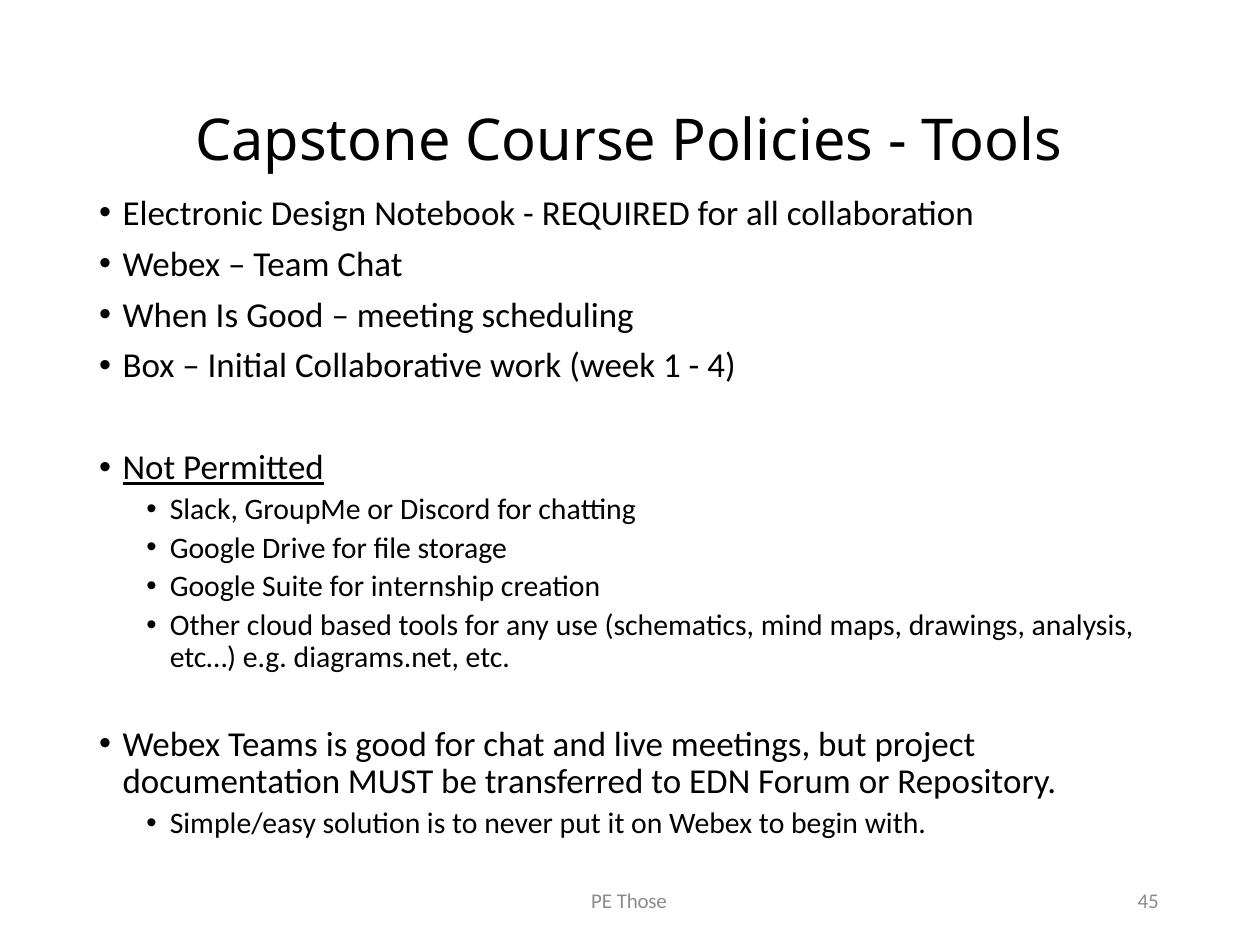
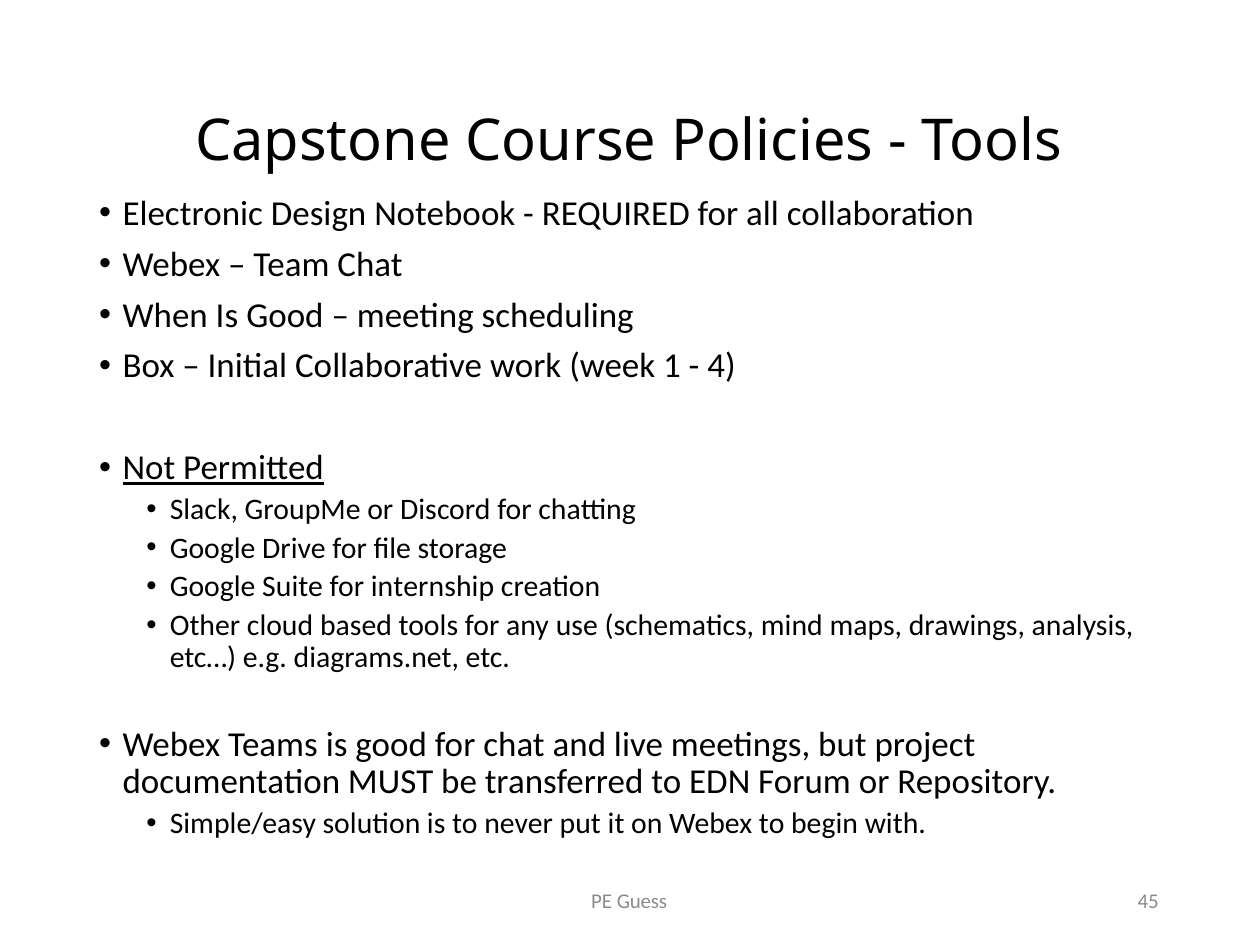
Those: Those -> Guess
